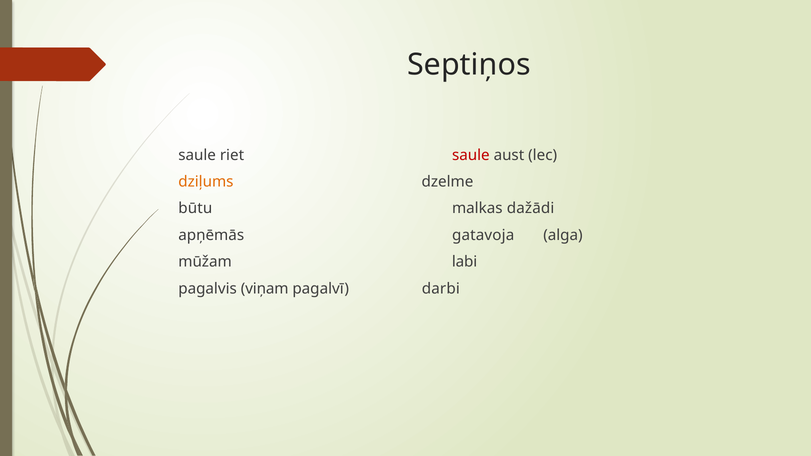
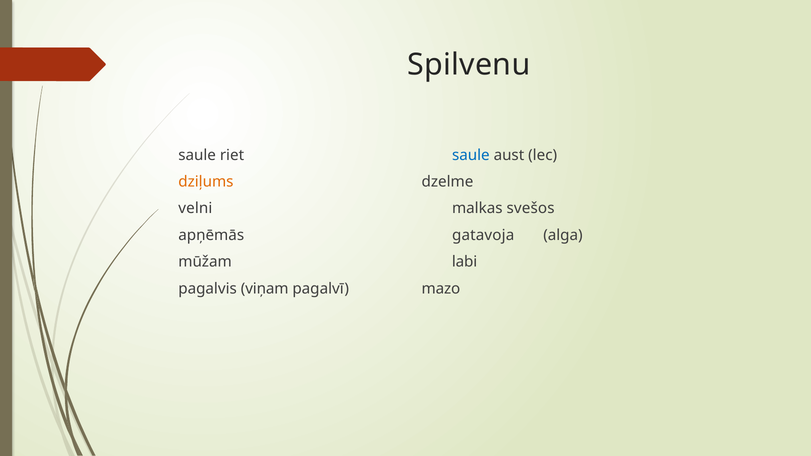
Septiņos: Septiņos -> Spilvenu
saule at (471, 155) colour: red -> blue
būtu: būtu -> velni
dažādi: dažādi -> svešos
darbi: darbi -> mazo
